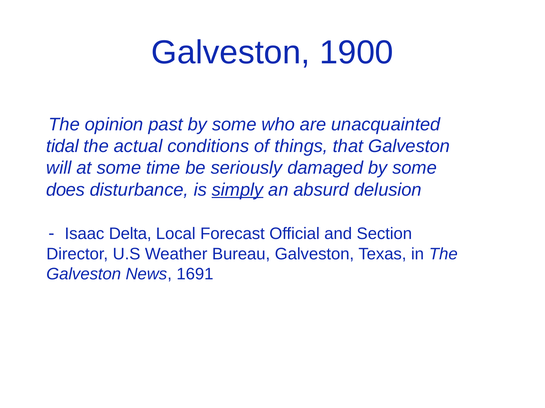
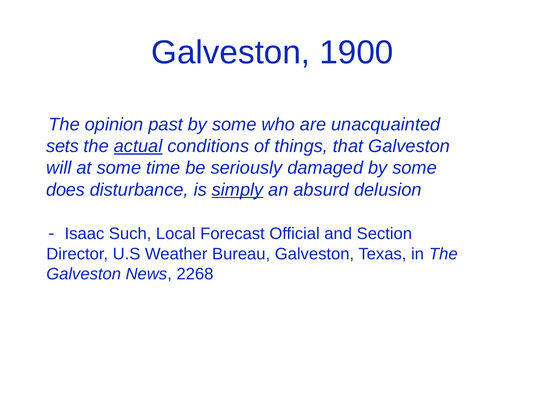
tidal: tidal -> sets
actual underline: none -> present
Delta: Delta -> Such
1691: 1691 -> 2268
